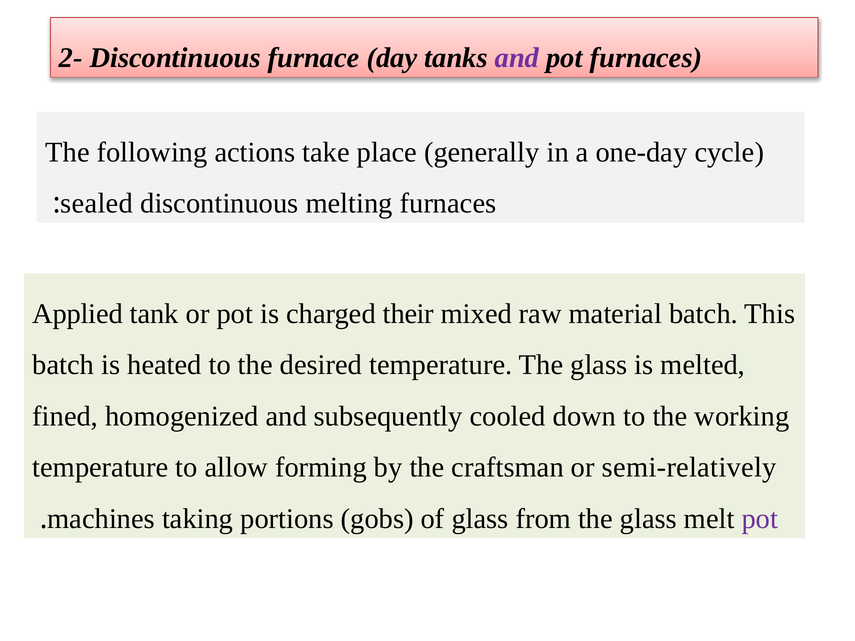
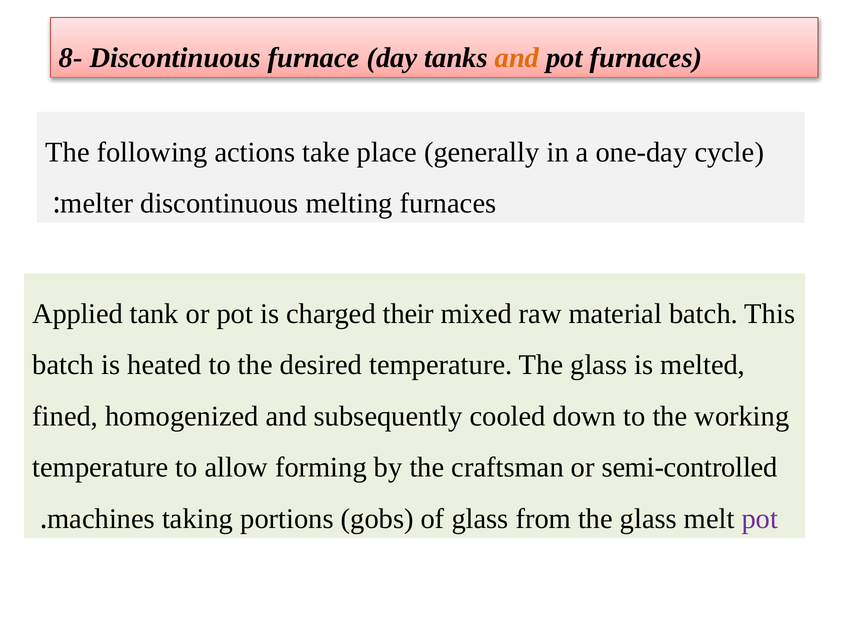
2-: 2- -> 8-
and at (517, 58) colour: purple -> orange
sealed: sealed -> melter
semi-relatively: semi-relatively -> semi-controlled
